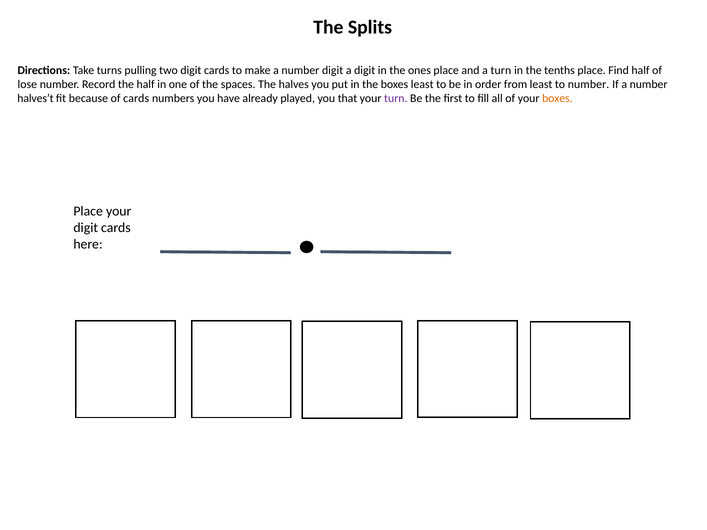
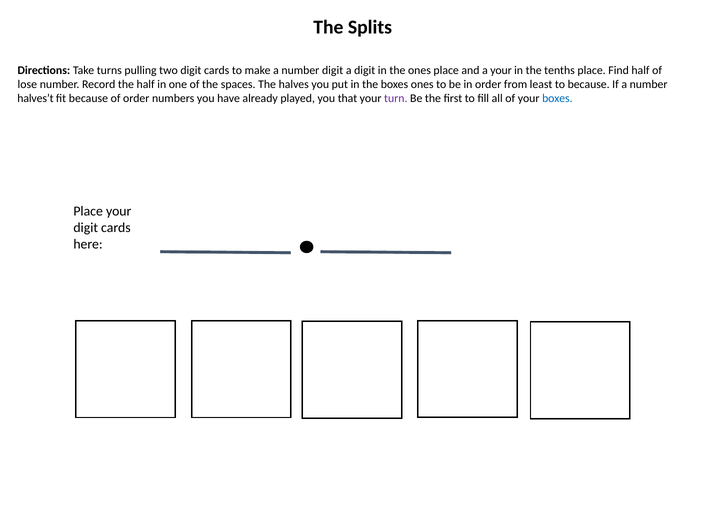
a turn: turn -> your
boxes least: least -> ones
to number: number -> because
of cards: cards -> order
boxes at (557, 99) colour: orange -> blue
